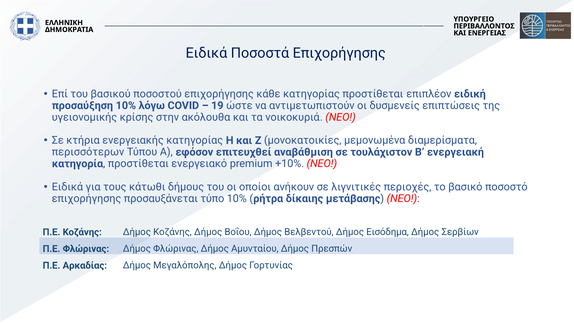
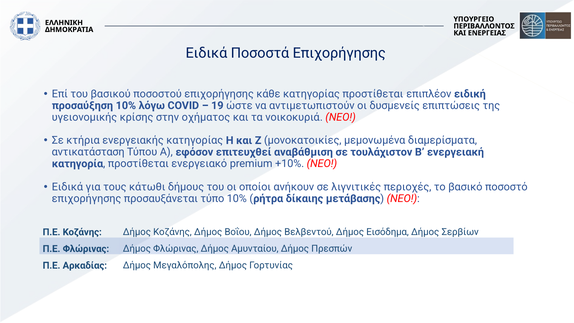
ακόλουθα: ακόλουθα -> οχήματος
περισσότερων: περισσότερων -> αντικατάσταση
